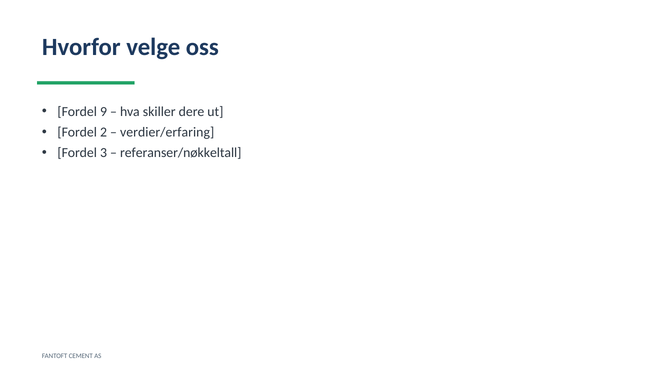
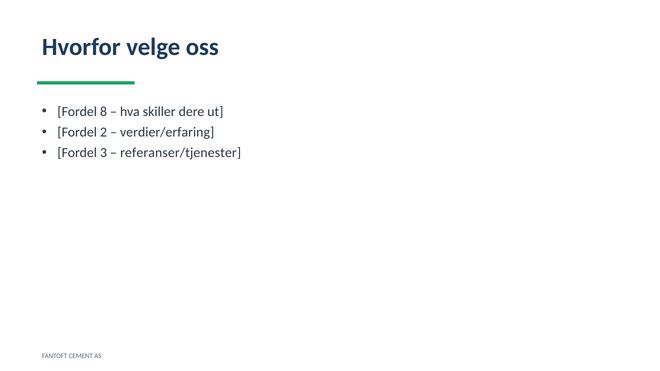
9: 9 -> 8
referanser/nøkkeltall: referanser/nøkkeltall -> referanser/tjenester
